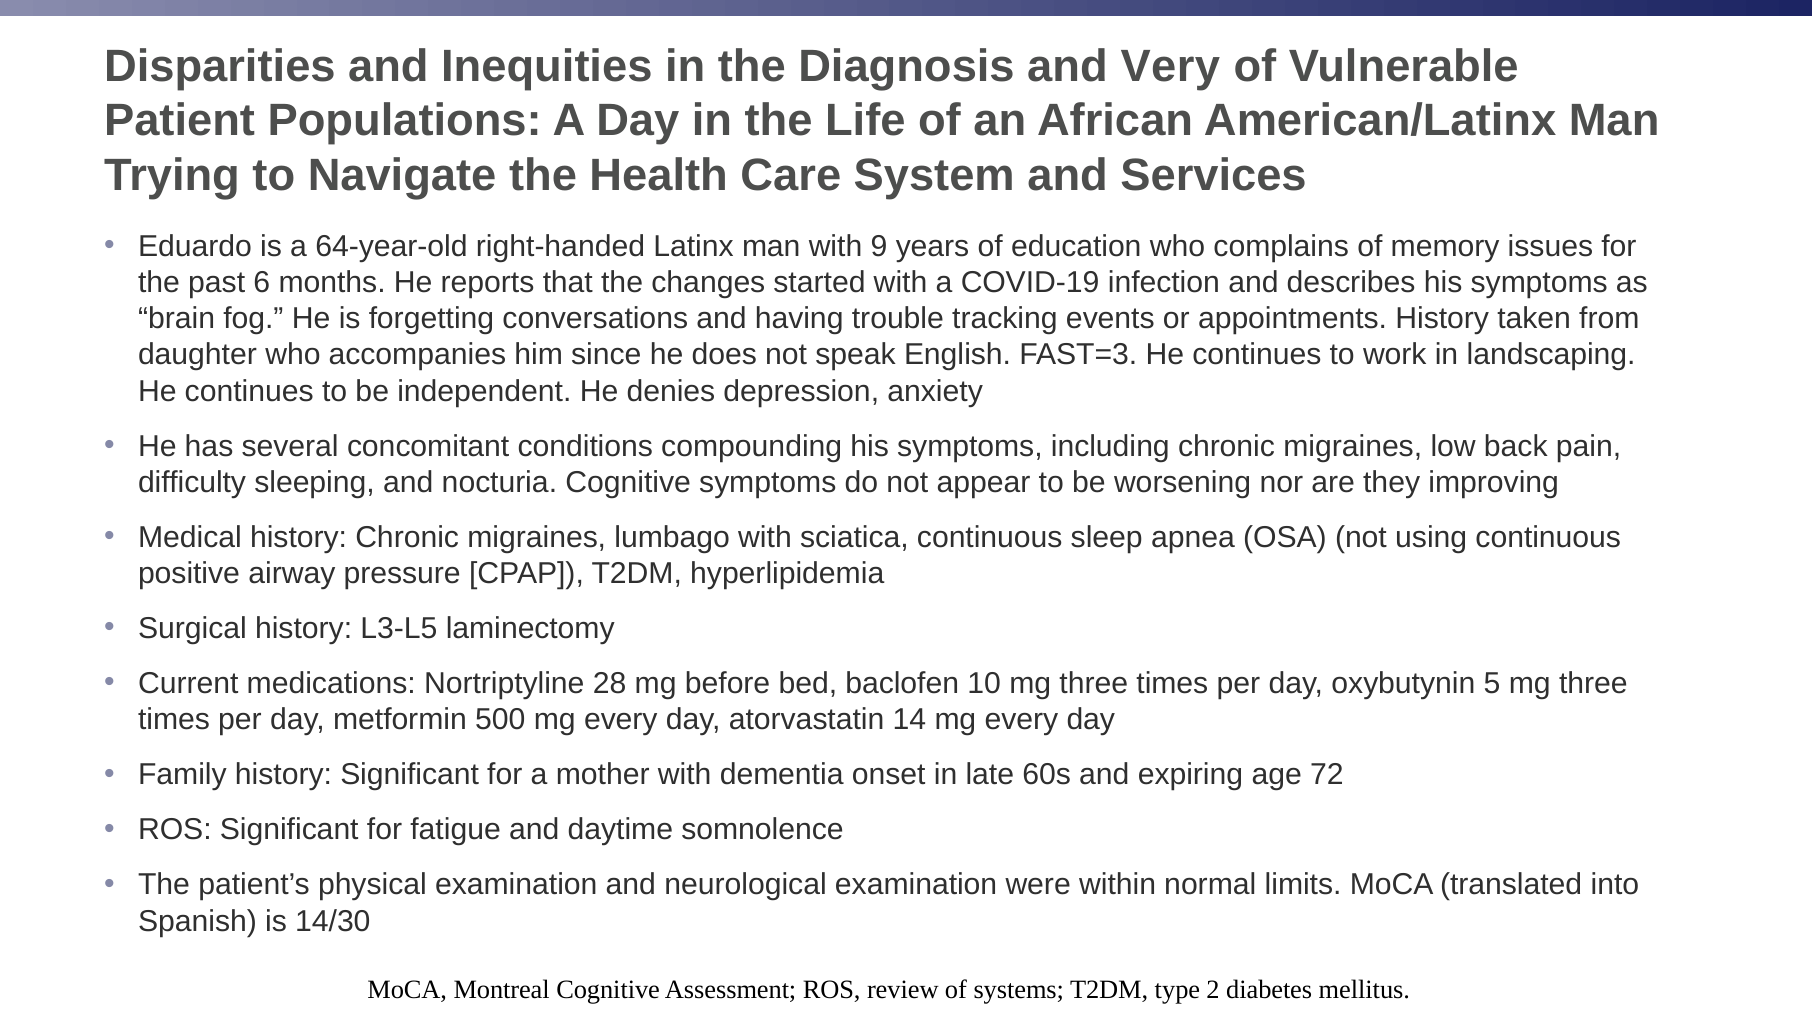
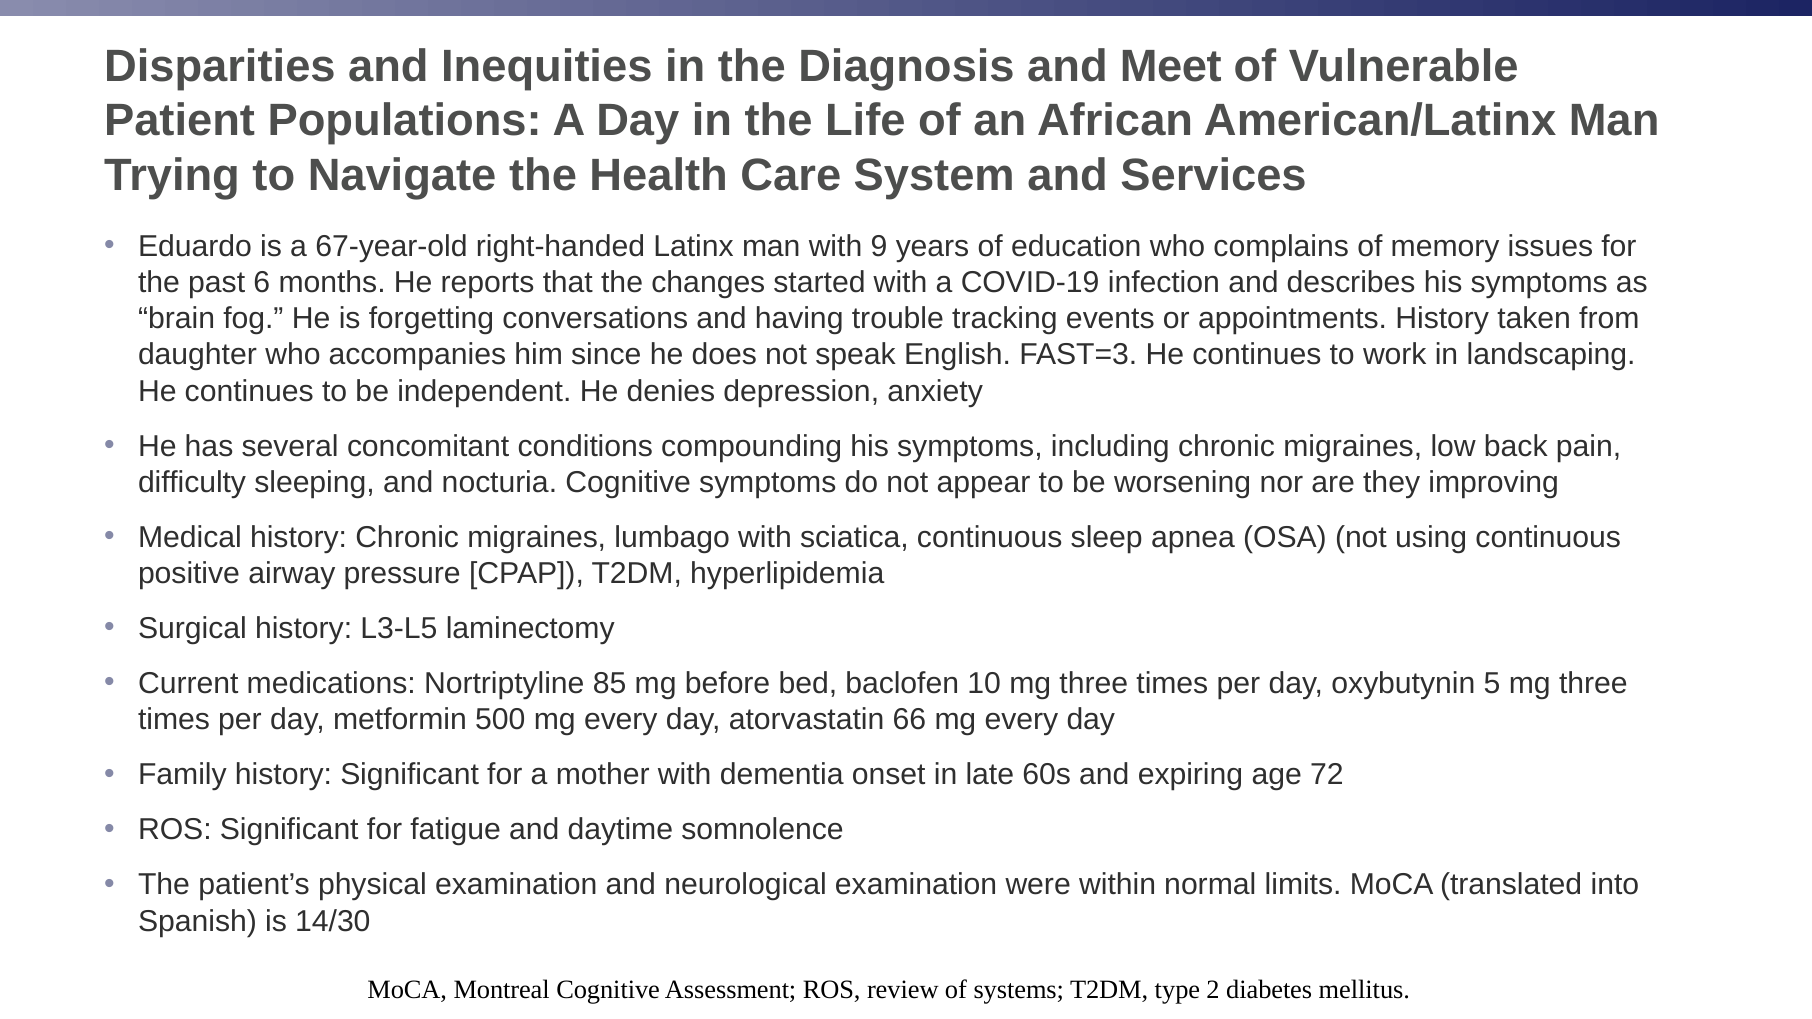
Very: Very -> Meet
64-year-old: 64-year-old -> 67-year-old
28: 28 -> 85
14: 14 -> 66
